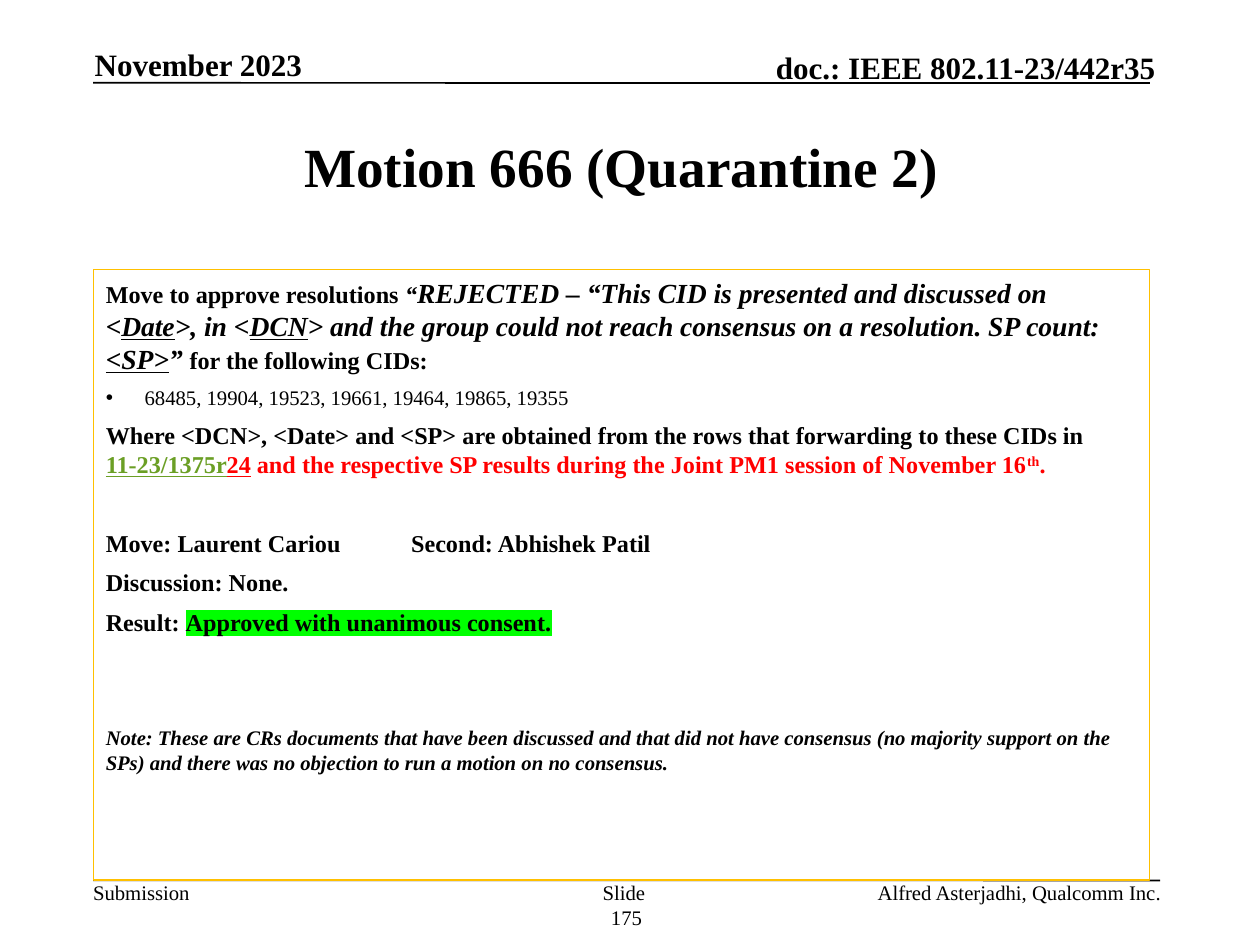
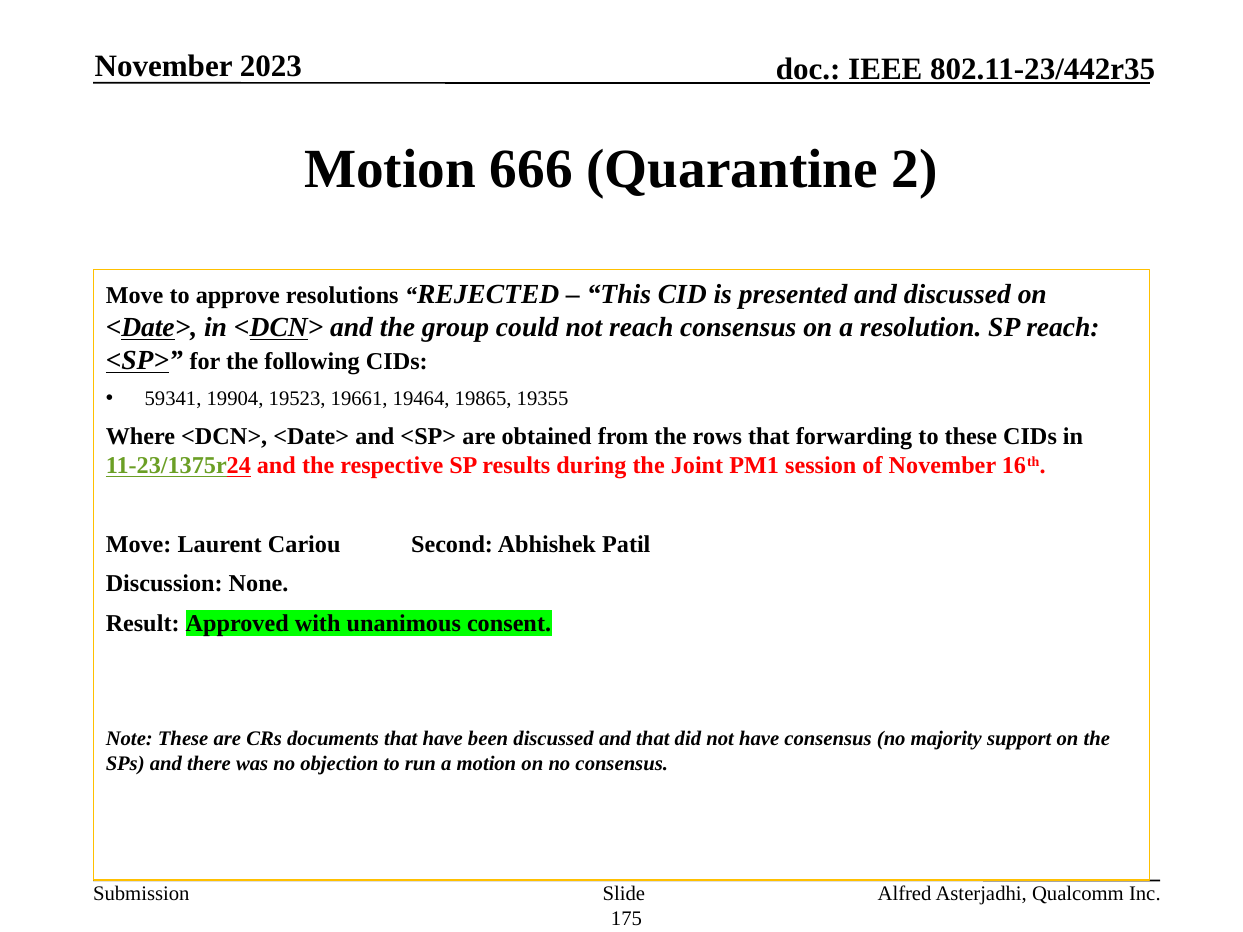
SP count: count -> reach
68485: 68485 -> 59341
